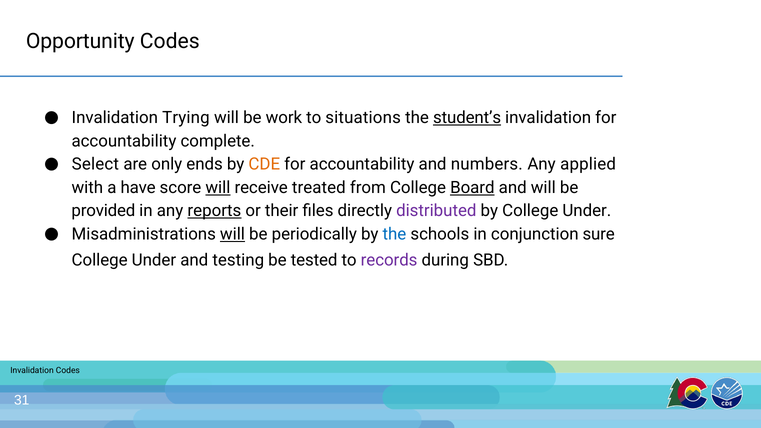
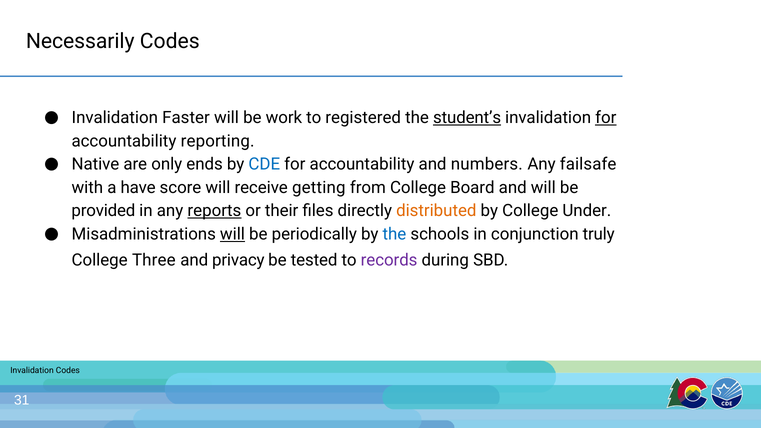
Opportunity: Opportunity -> Necessarily
Trying: Trying -> Faster
situations: situations -> registered
for at (606, 118) underline: none -> present
complete: complete -> reporting
Select: Select -> Native
CDE colour: orange -> blue
applied: applied -> failsafe
will at (218, 188) underline: present -> none
treated: treated -> getting
Board underline: present -> none
distributed colour: purple -> orange
sure: sure -> truly
Under at (154, 260): Under -> Three
testing: testing -> privacy
